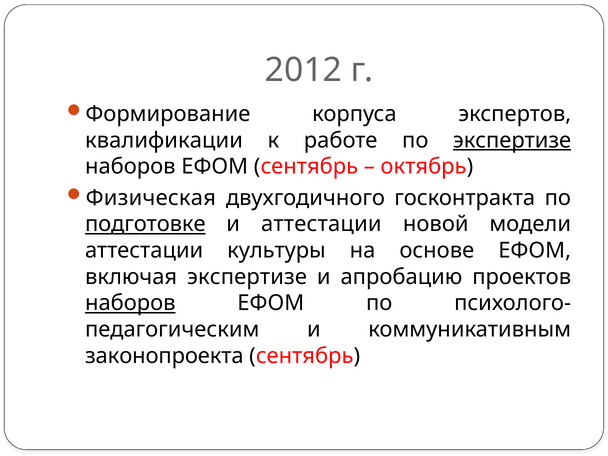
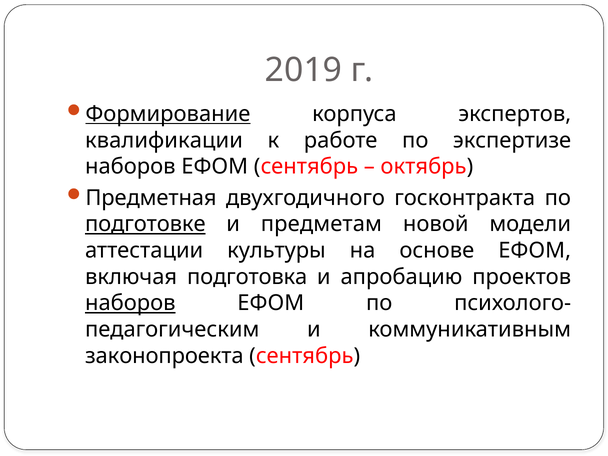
2012: 2012 -> 2019
Формирование underline: none -> present
экспертизе at (512, 140) underline: present -> none
Физическая: Физическая -> Предметная
и аттестации: аттестации -> предметам
включая экспертизе: экспертизе -> подготовка
